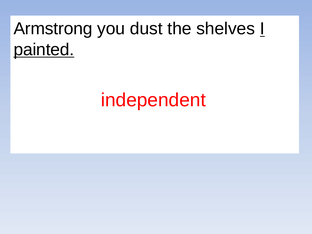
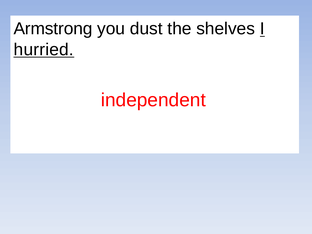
painted: painted -> hurried
